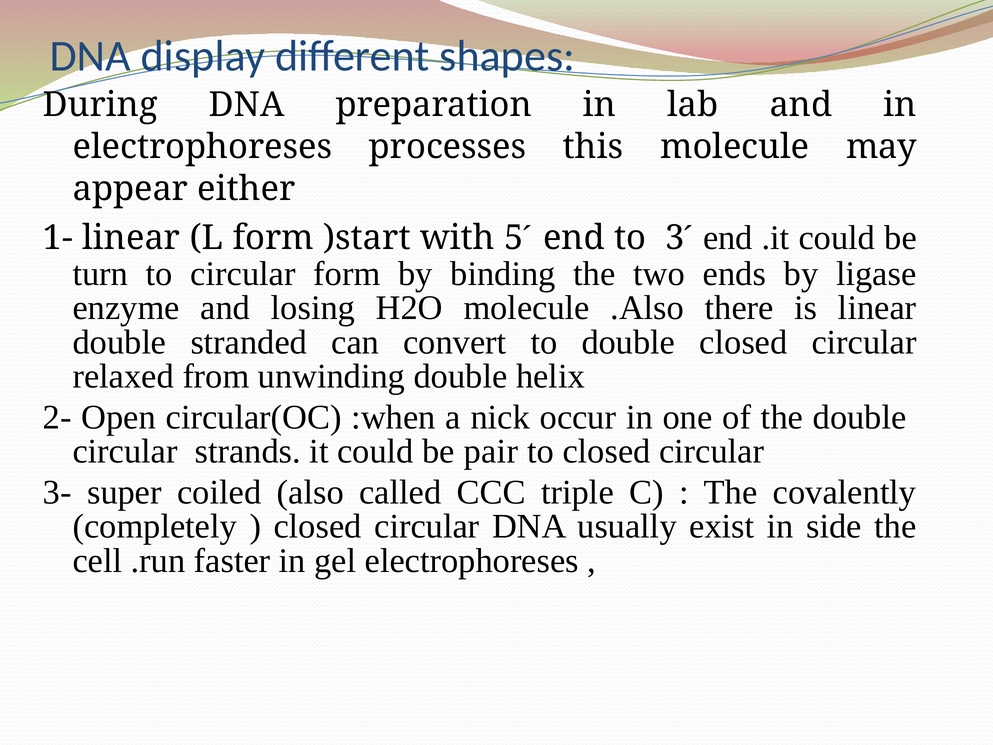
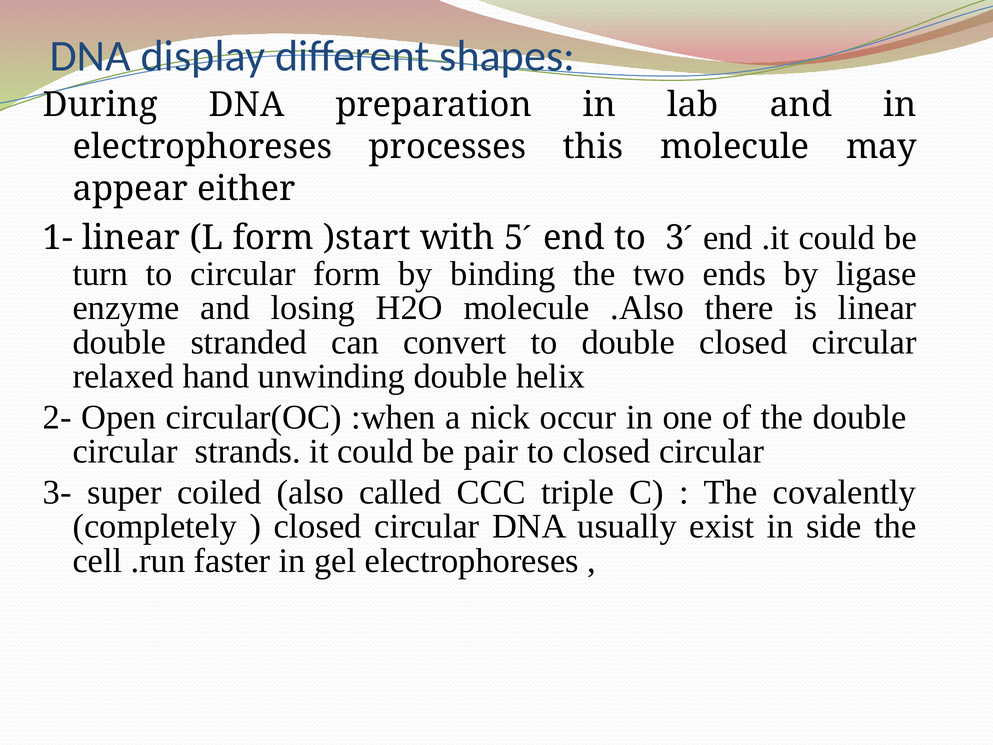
from: from -> hand
